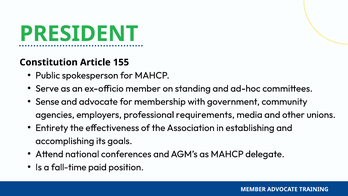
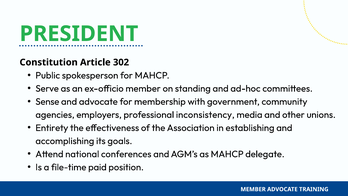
155: 155 -> 302
requirements: requirements -> inconsistency
fall-time: fall-time -> file-time
